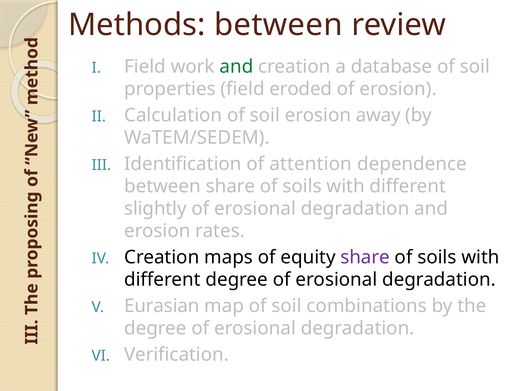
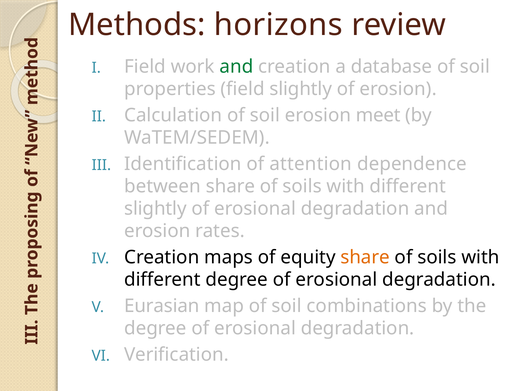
Methods between: between -> horizons
field eroded: eroded -> slightly
away: away -> meet
share at (365, 257) colour: purple -> orange
